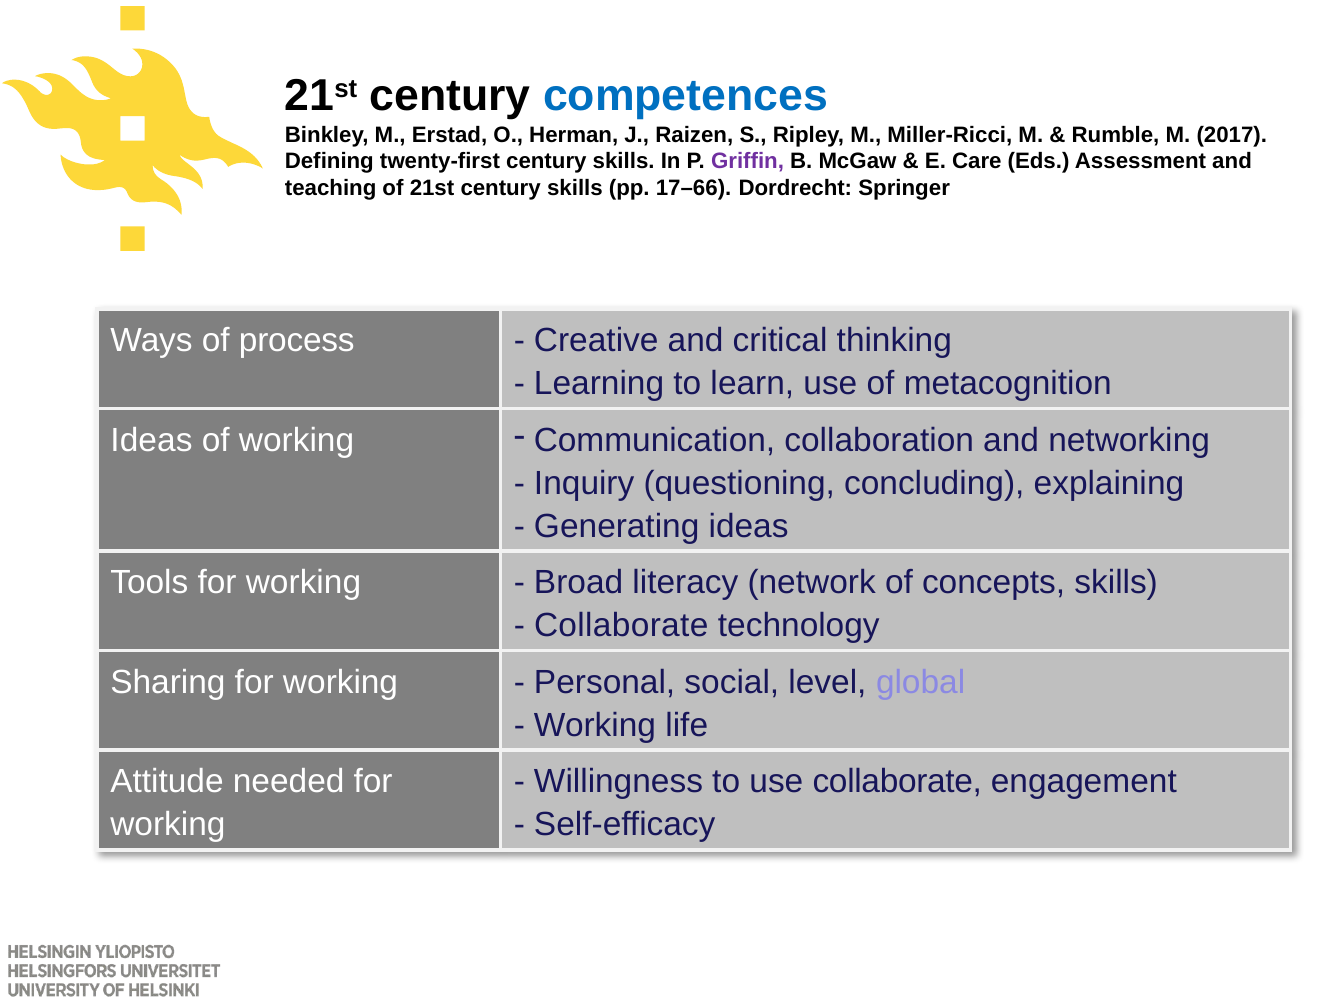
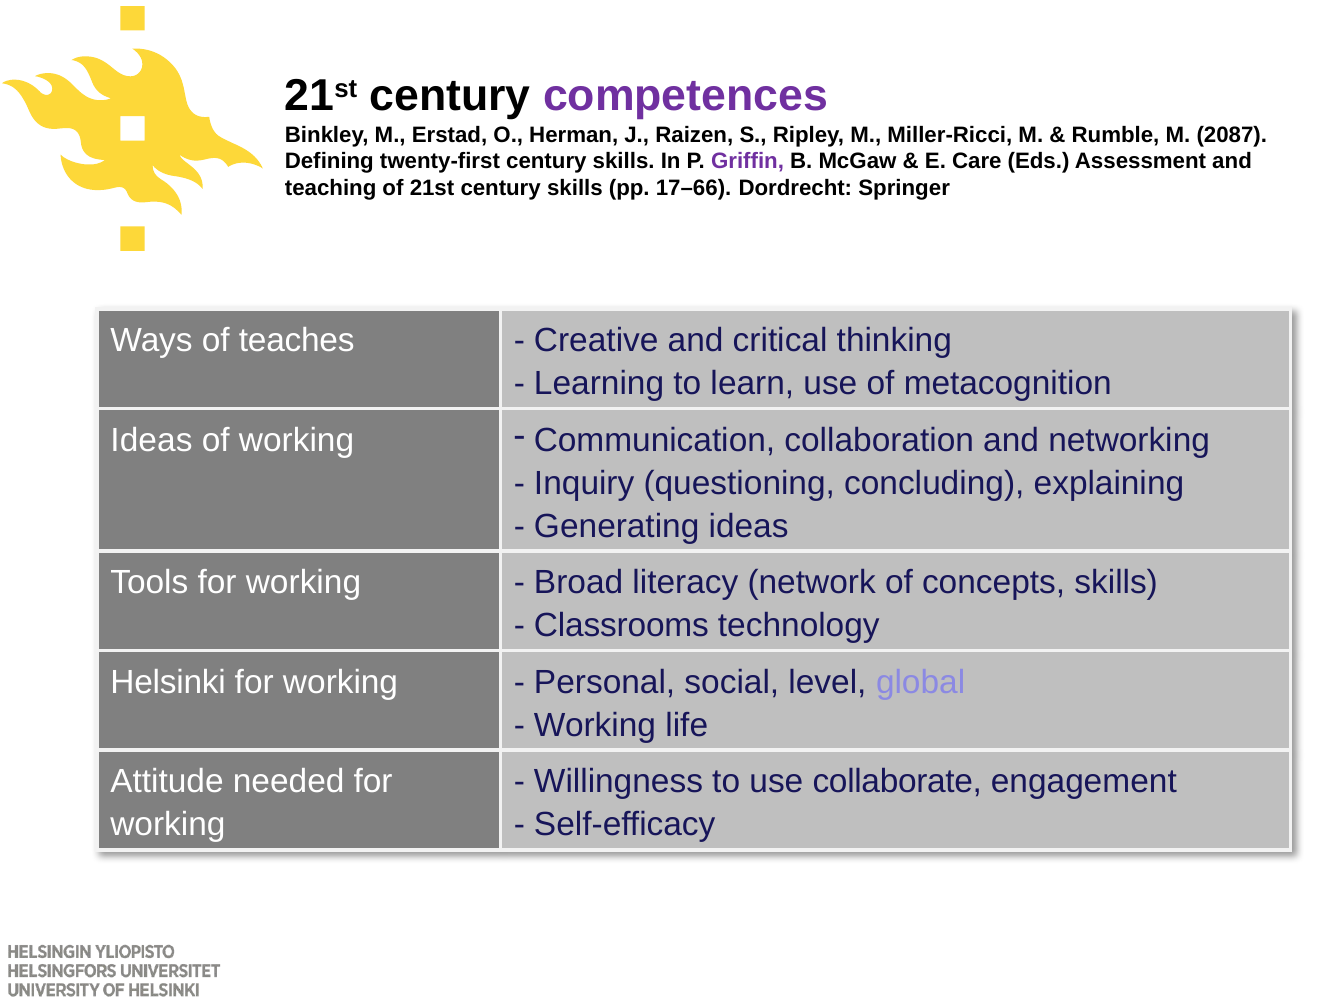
competences colour: blue -> purple
2017: 2017 -> 2087
process: process -> teaches
Collaborate at (621, 625): Collaborate -> Classrooms
Sharing: Sharing -> Helsinki
